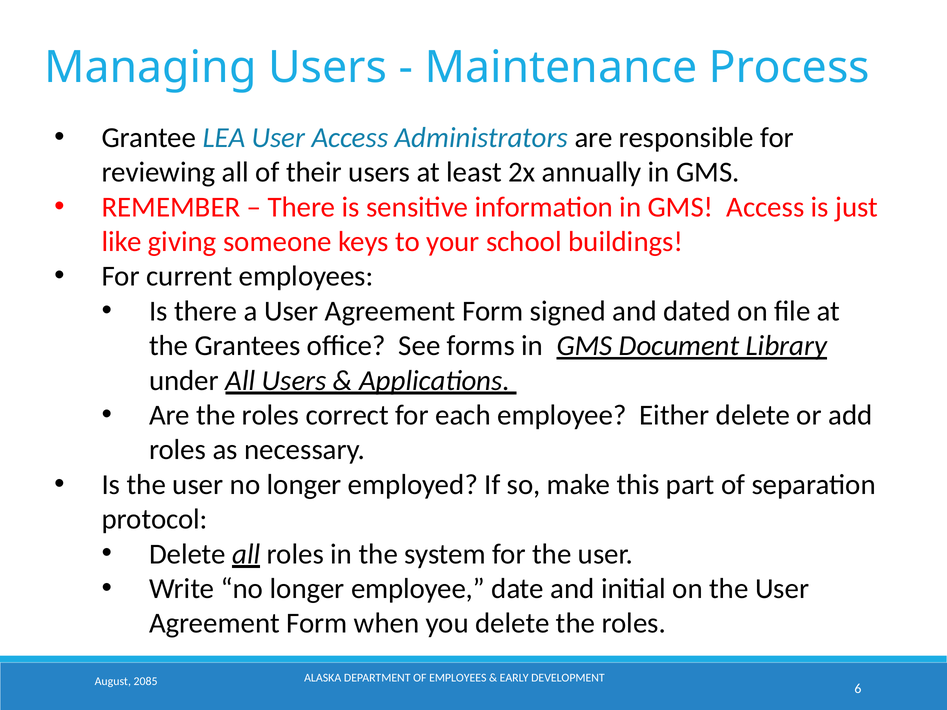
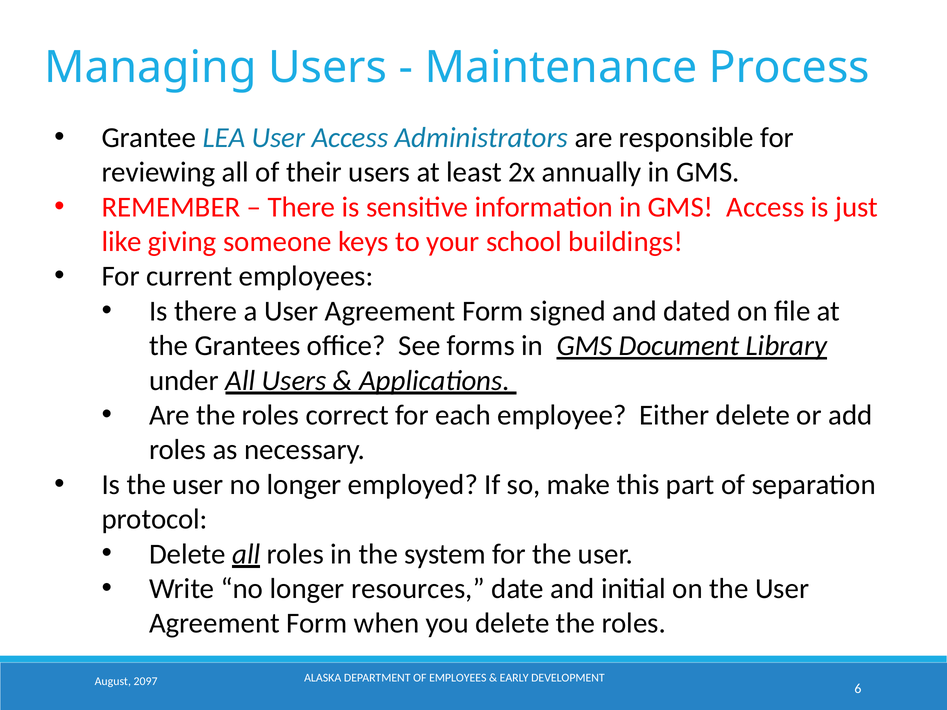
longer employee: employee -> resources
2085: 2085 -> 2097
